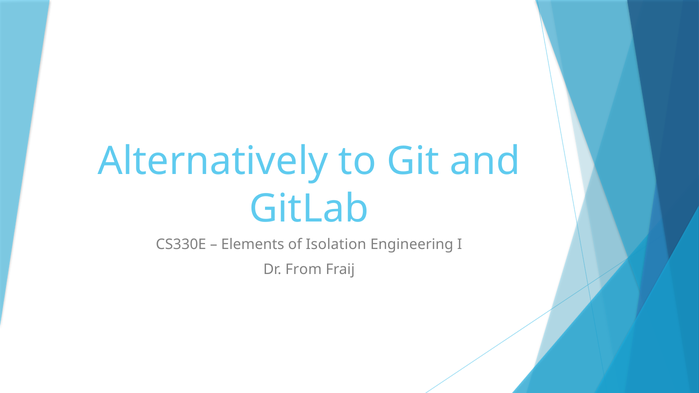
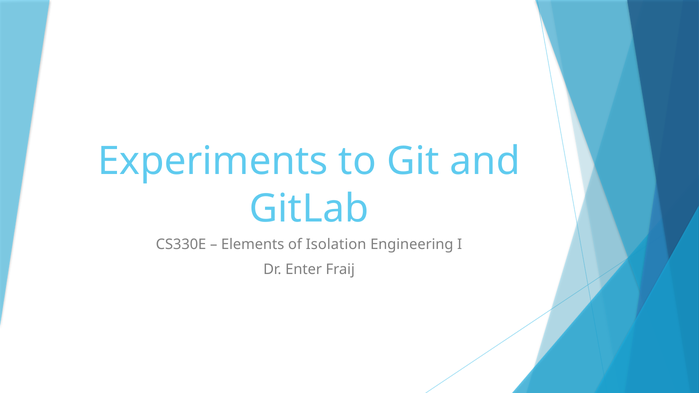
Alternatively: Alternatively -> Experiments
From: From -> Enter
